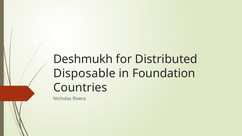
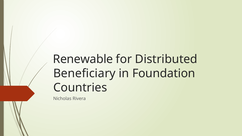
Deshmukh: Deshmukh -> Renewable
Disposable: Disposable -> Beneficiary
